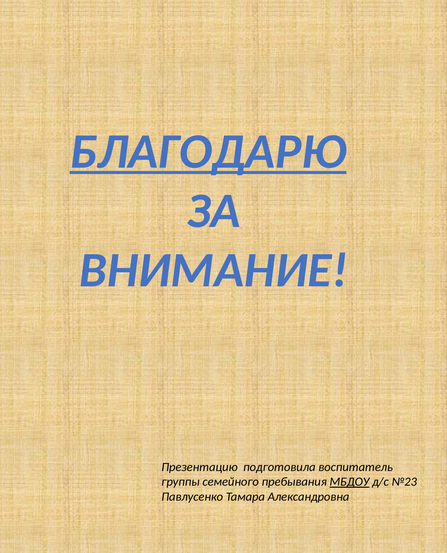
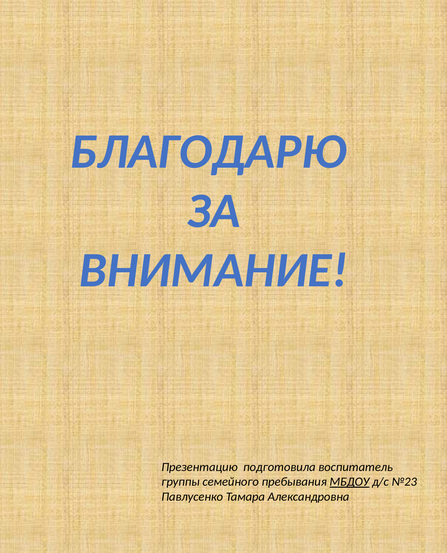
БЛАГОДАРЮ underline: present -> none
